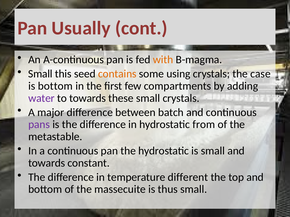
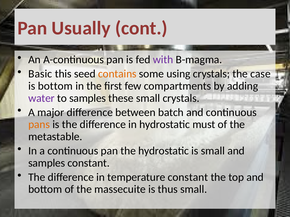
with colour: orange -> purple
Small at (40, 74): Small -> Basic
to towards: towards -> samples
pans colour: purple -> orange
from: from -> must
towards at (47, 163): towards -> samples
temperature different: different -> constant
